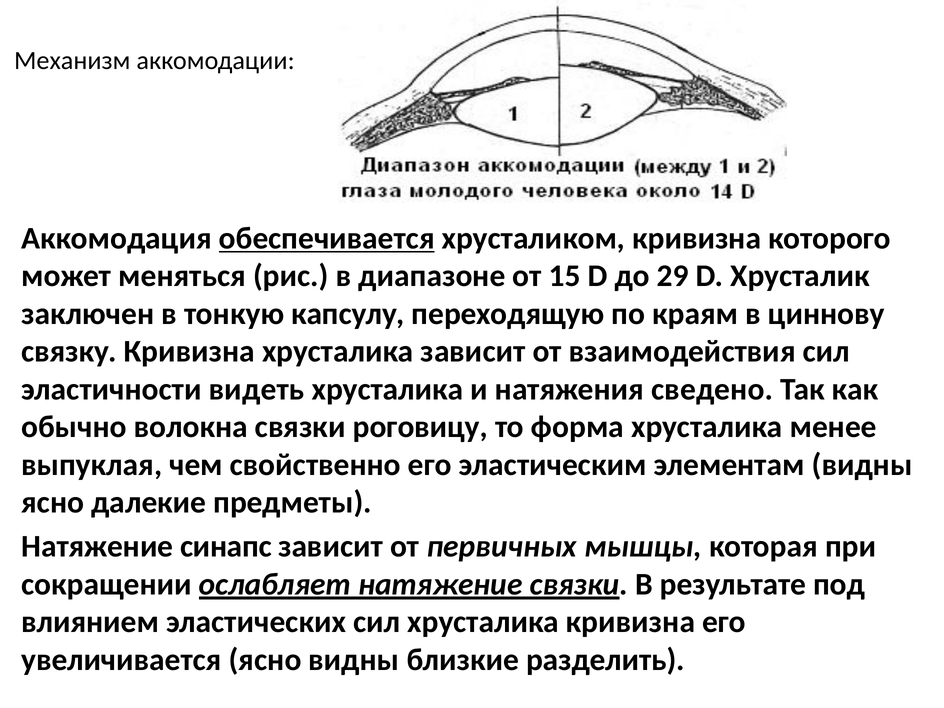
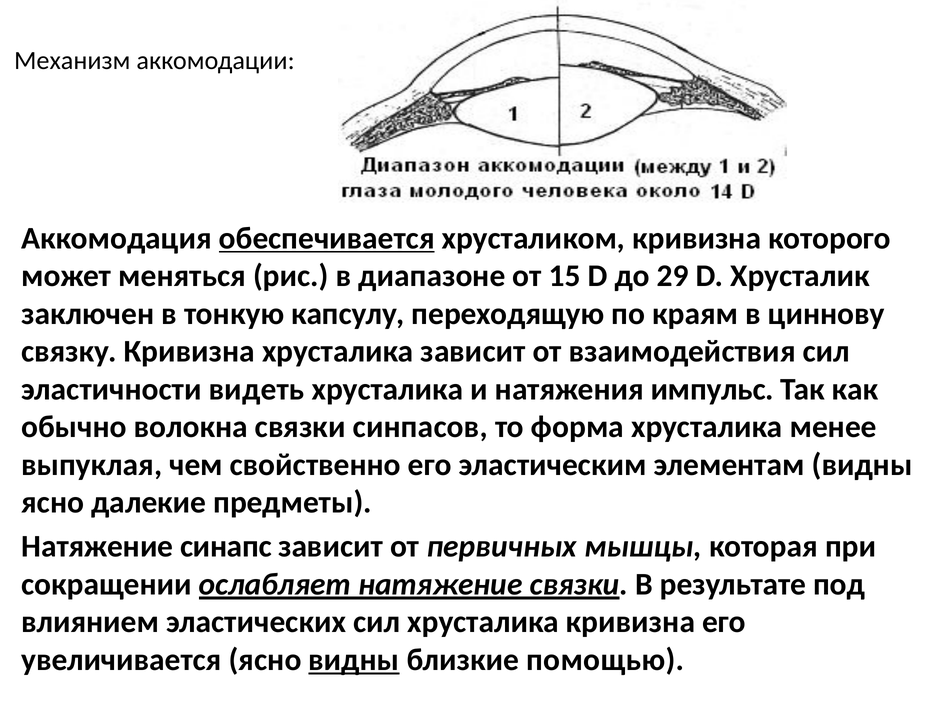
сведено: сведено -> импульс
роговицу: роговицу -> синпасов
видны at (354, 660) underline: none -> present
разделить: разделить -> помощью
